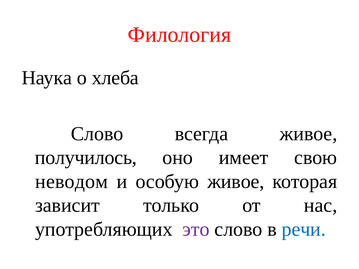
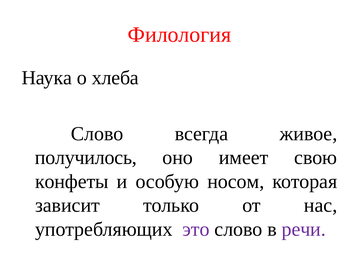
неводом: неводом -> конфеты
особую живое: живое -> носом
речи colour: blue -> purple
